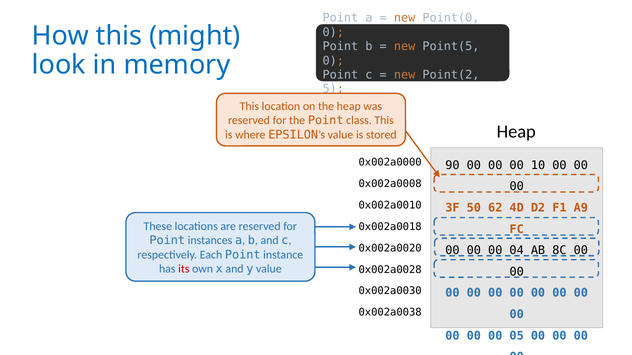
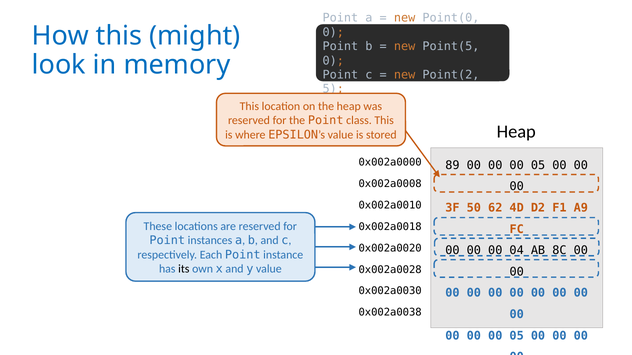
90: 90 -> 89
10 at (538, 165): 10 -> 05
its colour: red -> black
